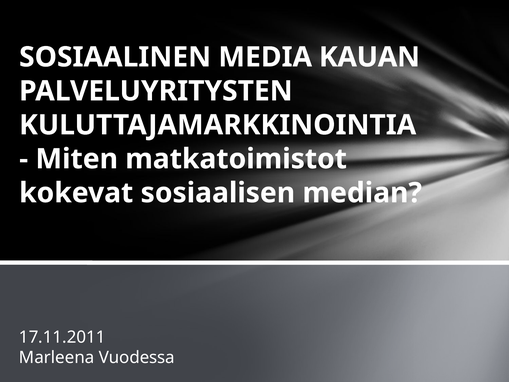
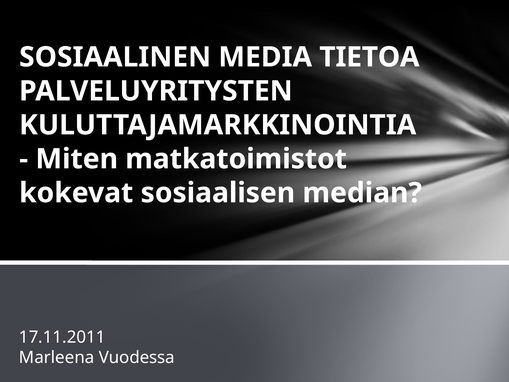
KAUAN: KAUAN -> TIETOA
